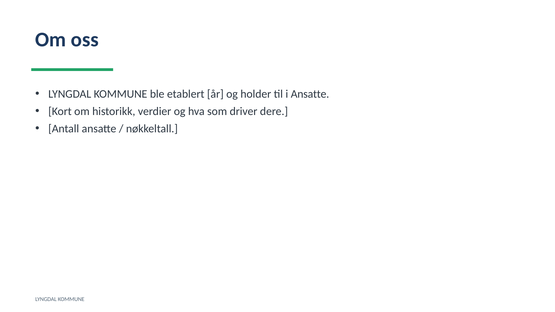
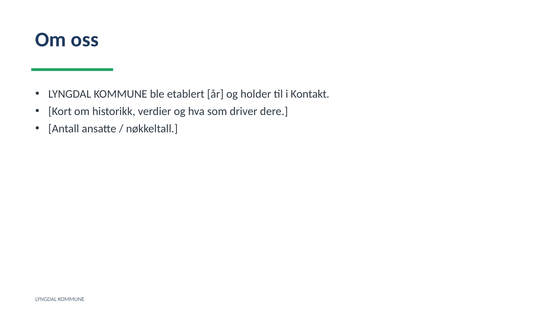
i Ansatte: Ansatte -> Kontakt
